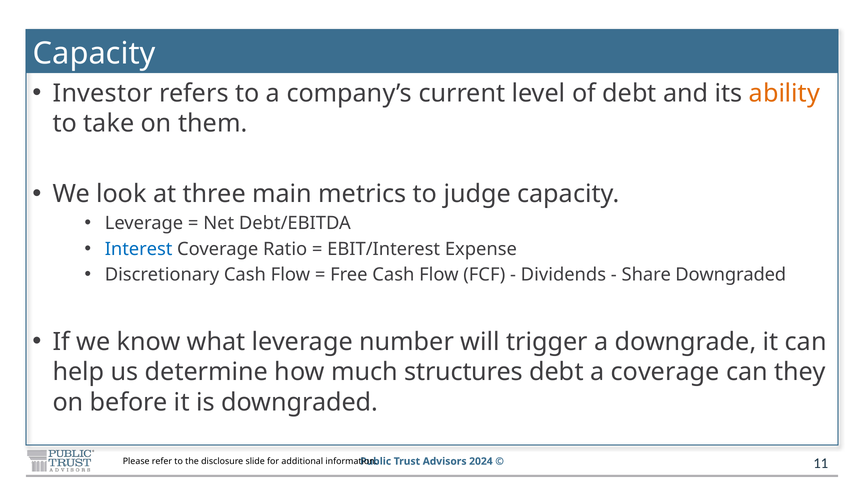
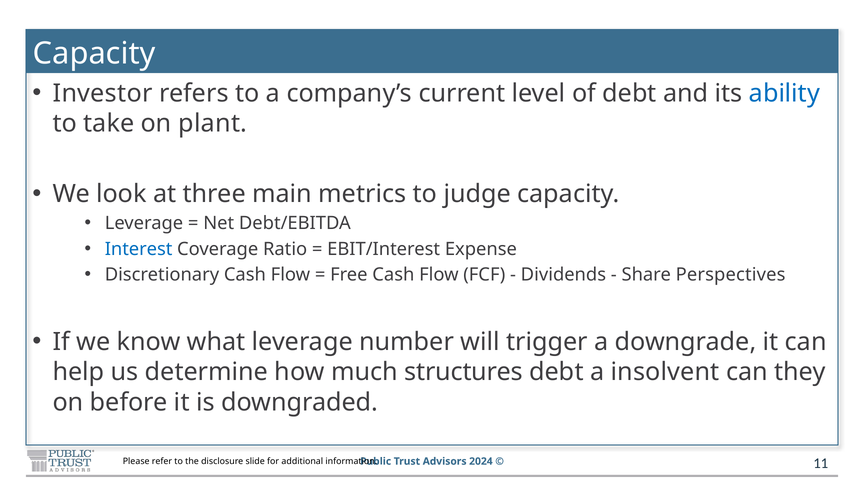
ability colour: orange -> blue
them: them -> plant
Share Downgraded: Downgraded -> Perspectives
a coverage: coverage -> insolvent
